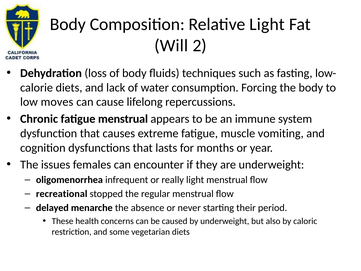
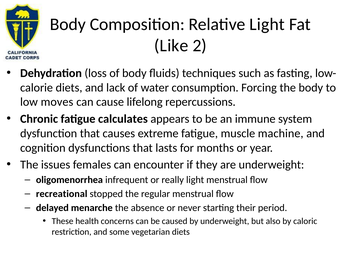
Will: Will -> Like
fatigue menstrual: menstrual -> calculates
vomiting: vomiting -> machine
